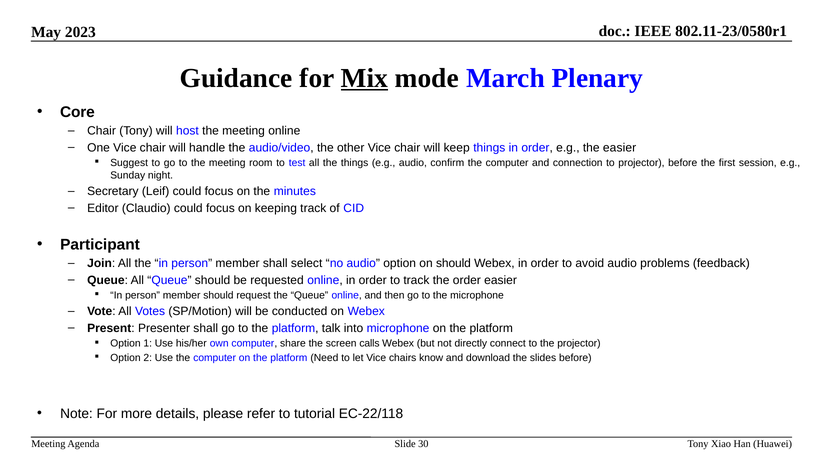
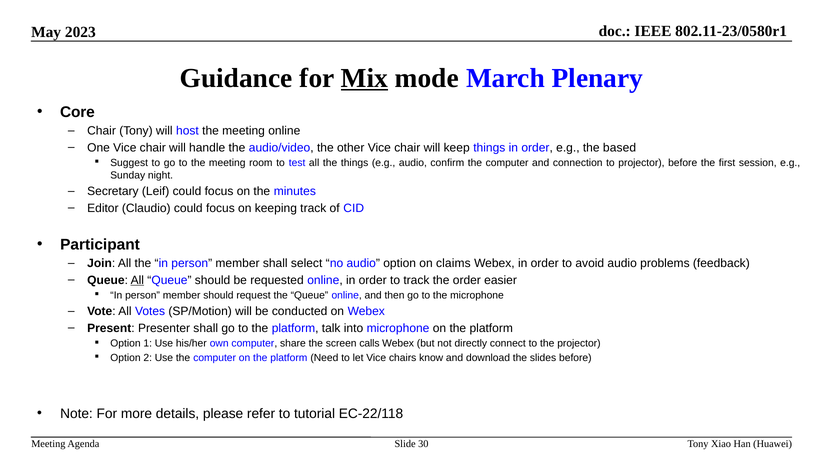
the easier: easier -> based
on should: should -> claims
All at (137, 280) underline: none -> present
